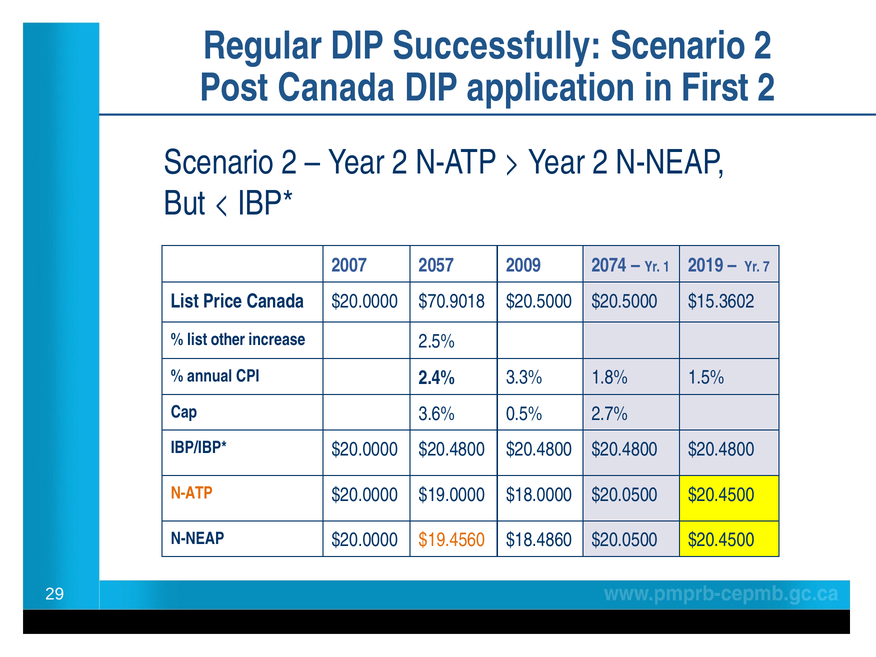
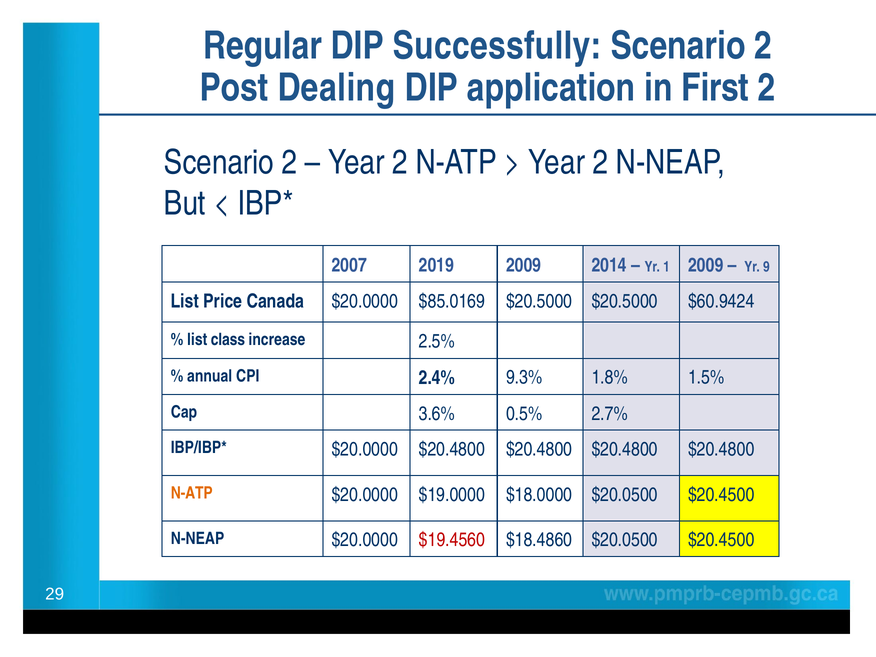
Post Canada: Canada -> Dealing
2057: 2057 -> 2019
2074: 2074 -> 2014
1 2019: 2019 -> 2009
7: 7 -> 9
$70.9018: $70.9018 -> $85.0169
$15.3602: $15.3602 -> $60.9424
other: other -> class
3.3%: 3.3% -> 9.3%
$19.4560 colour: orange -> red
